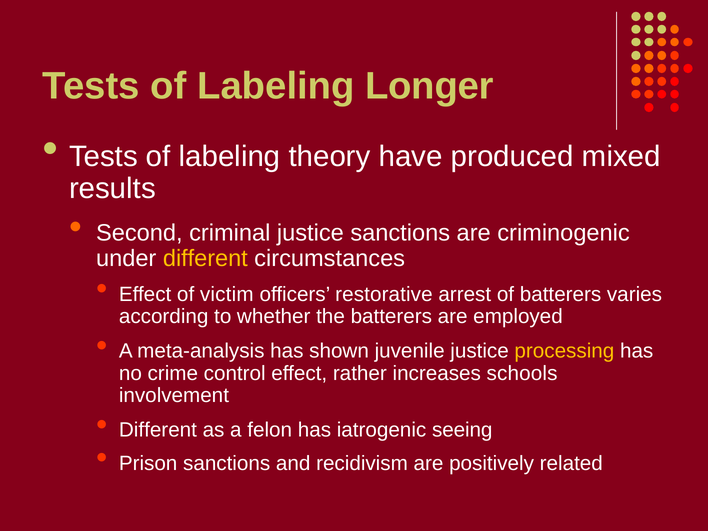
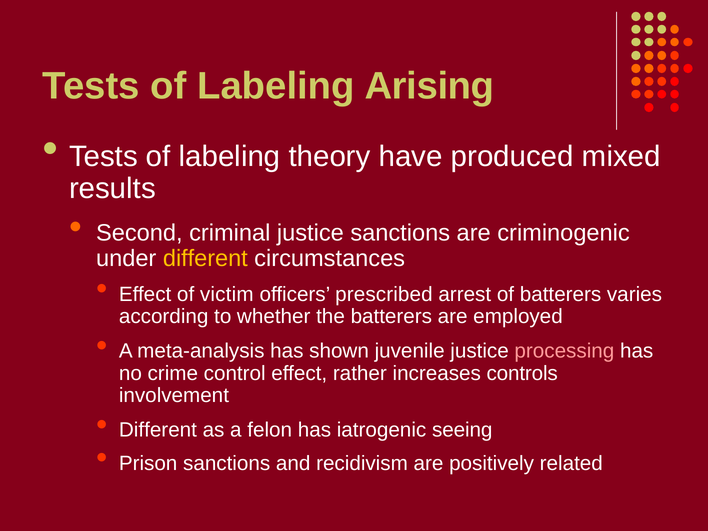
Longer: Longer -> Arising
restorative: restorative -> prescribed
processing colour: yellow -> pink
schools: schools -> controls
